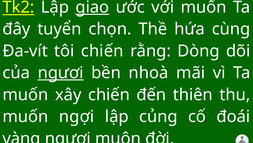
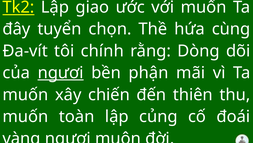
giao underline: present -> none
tôi chiến: chiến -> chính
nhoà: nhoà -> phận
ngợi: ngợi -> toàn
